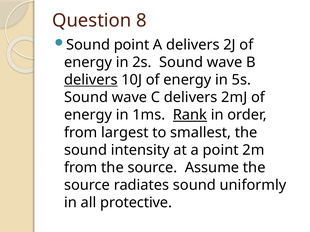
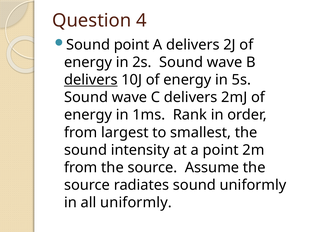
8: 8 -> 4
Rank underline: present -> none
all protective: protective -> uniformly
